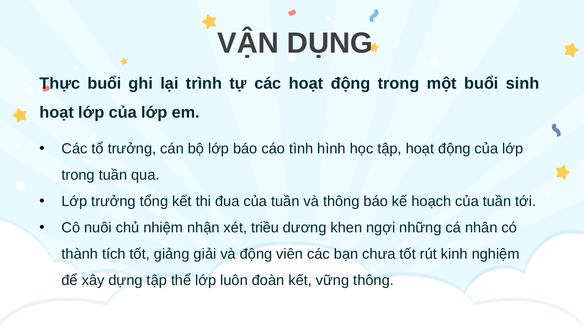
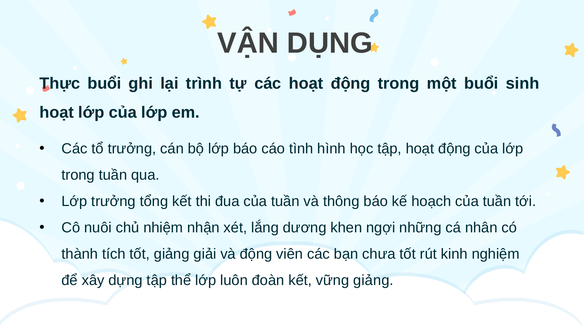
triều: triều -> lắng
vững thông: thông -> giảng
